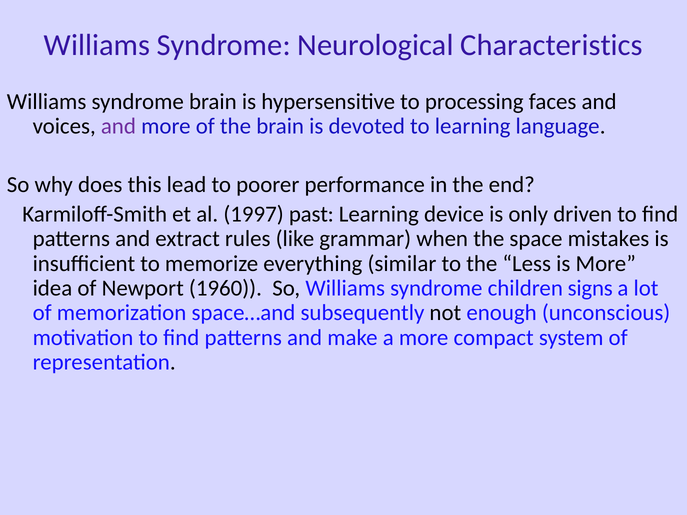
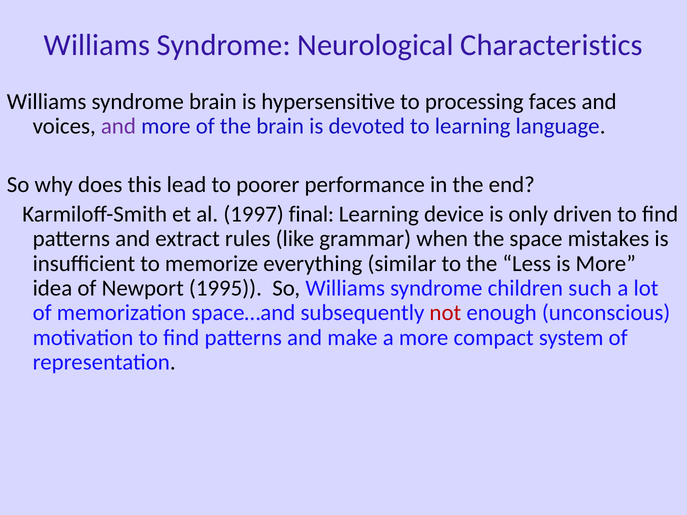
past: past -> final
1960: 1960 -> 1995
signs: signs -> such
not colour: black -> red
